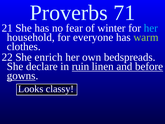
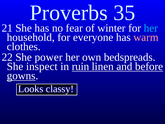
71: 71 -> 35
warm colour: light green -> pink
enrich: enrich -> power
declare: declare -> inspect
